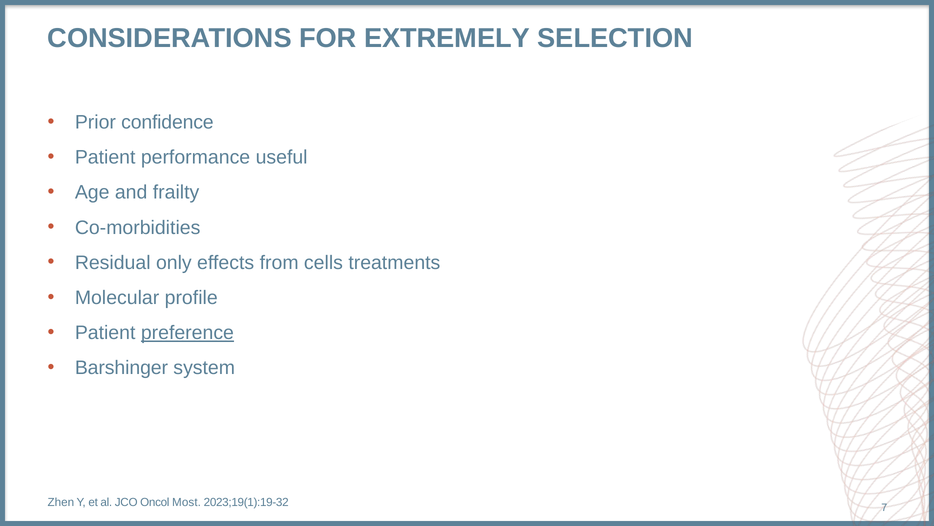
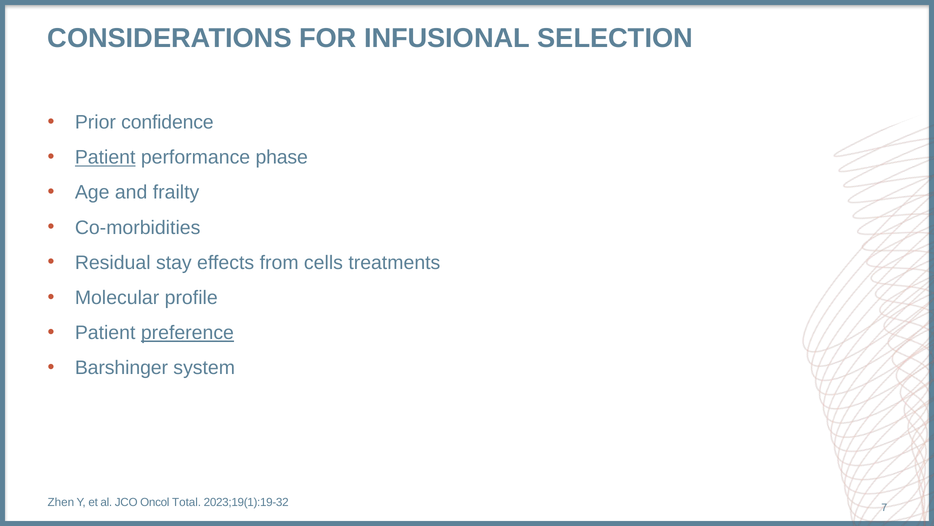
EXTREMELY: EXTREMELY -> INFUSIONAL
Patient at (105, 157) underline: none -> present
useful: useful -> phase
only: only -> stay
Most: Most -> Total
